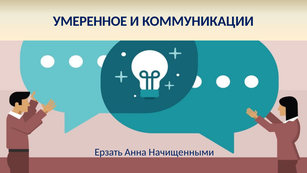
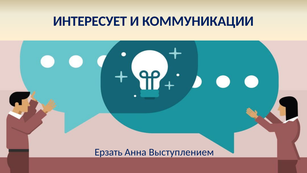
УМЕРЕННОЕ: УМЕРЕННОЕ -> ИНТЕРЕСУЕТ
Начищенными: Начищенными -> Выступлением
